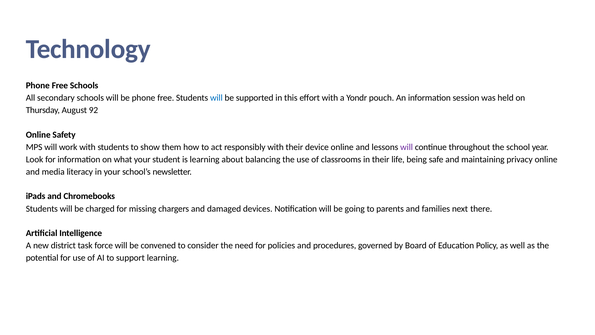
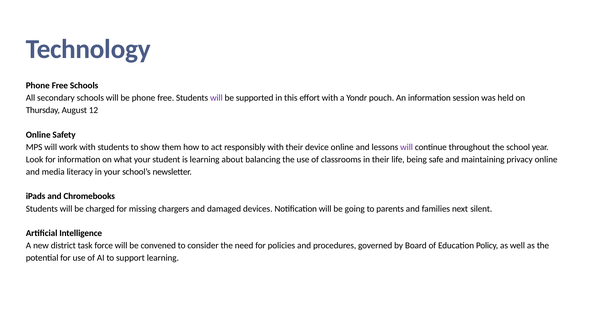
will at (216, 98) colour: blue -> purple
92: 92 -> 12
there: there -> silent
